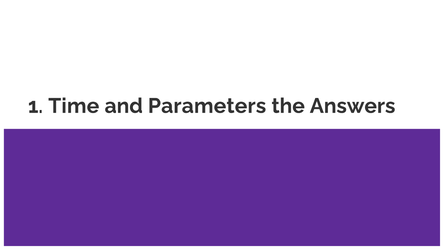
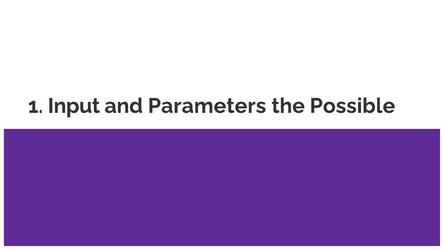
Time: Time -> Input
Answers: Answers -> Possible
